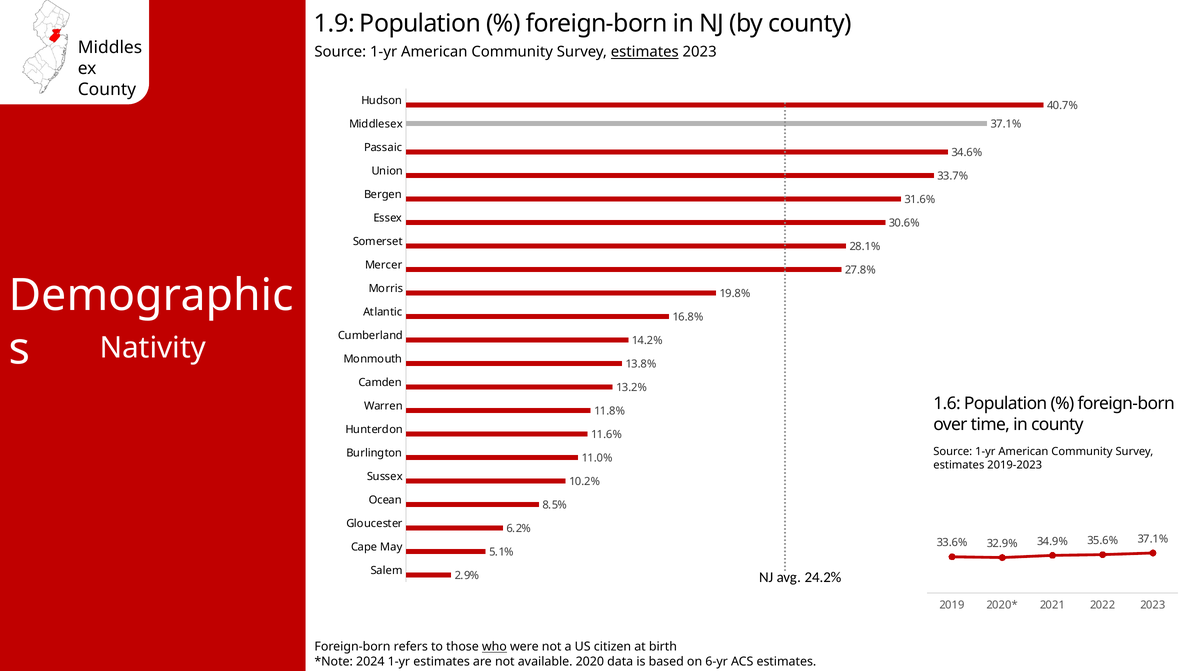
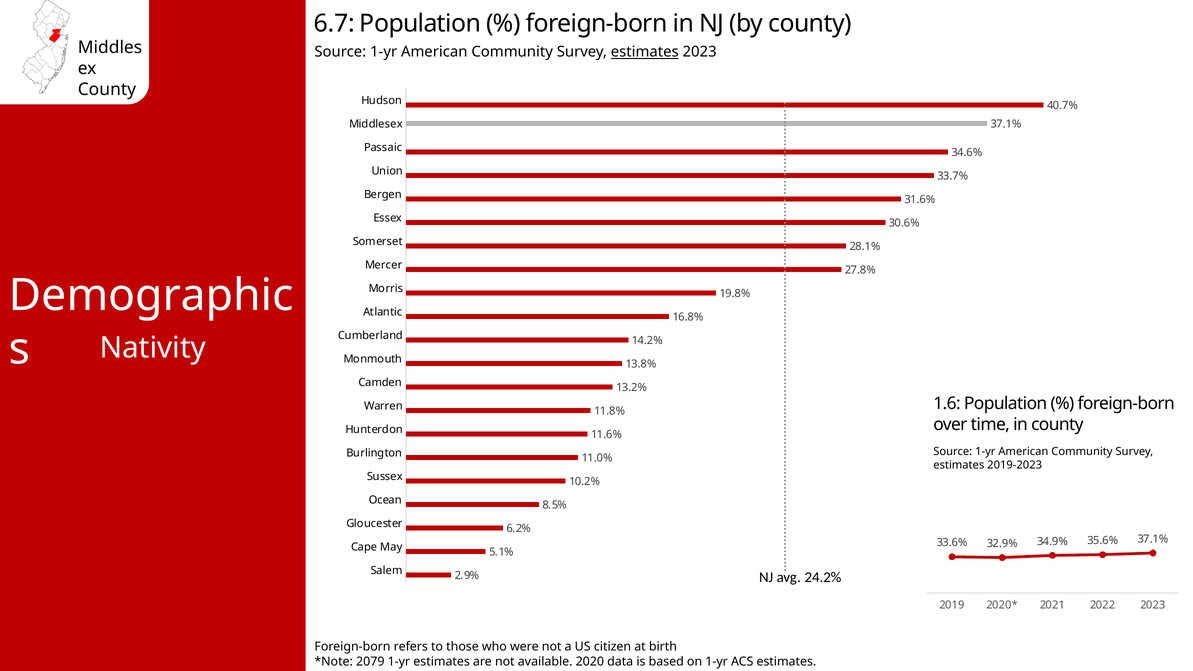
1.9: 1.9 -> 6.7
who underline: present -> none
2024: 2024 -> 2079
on 6-yr: 6-yr -> 1-yr
